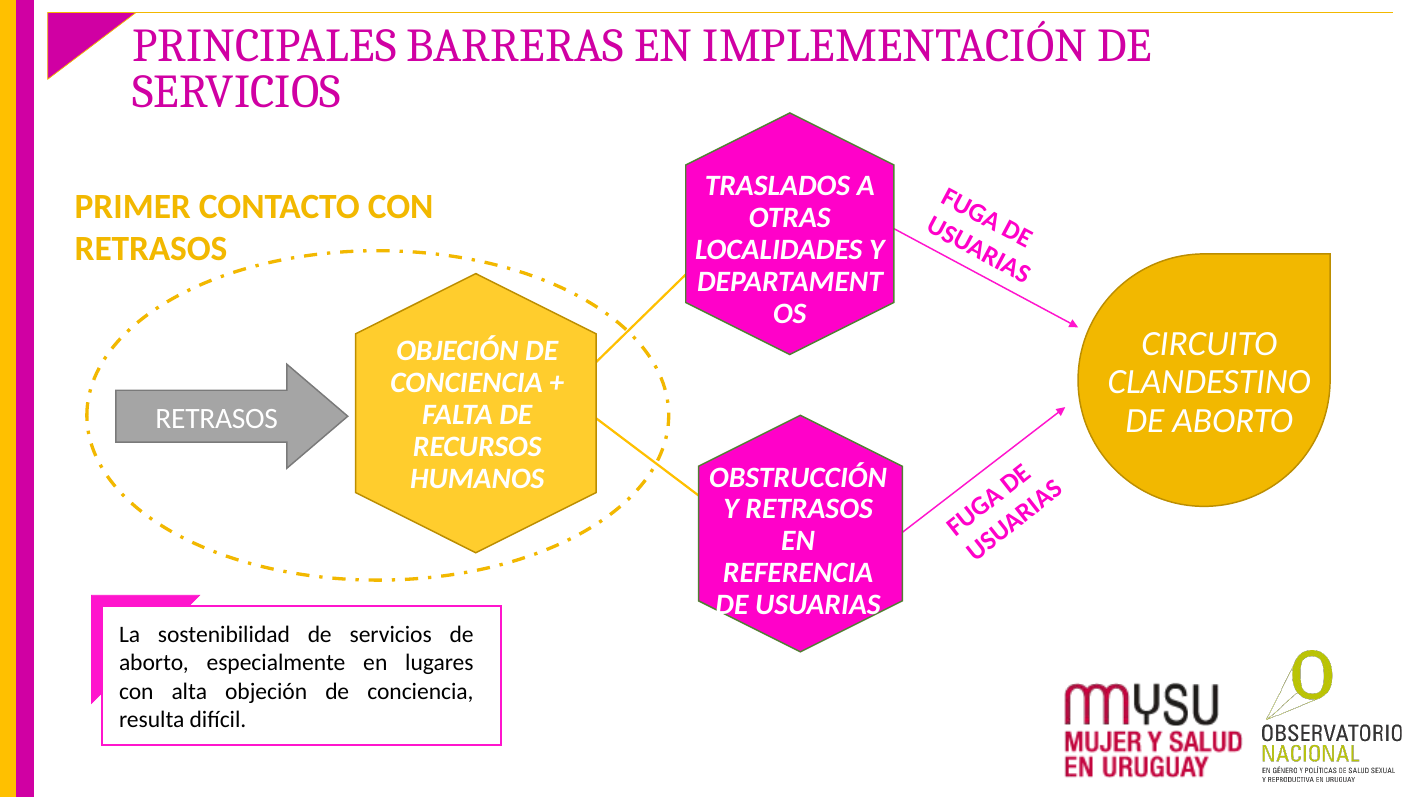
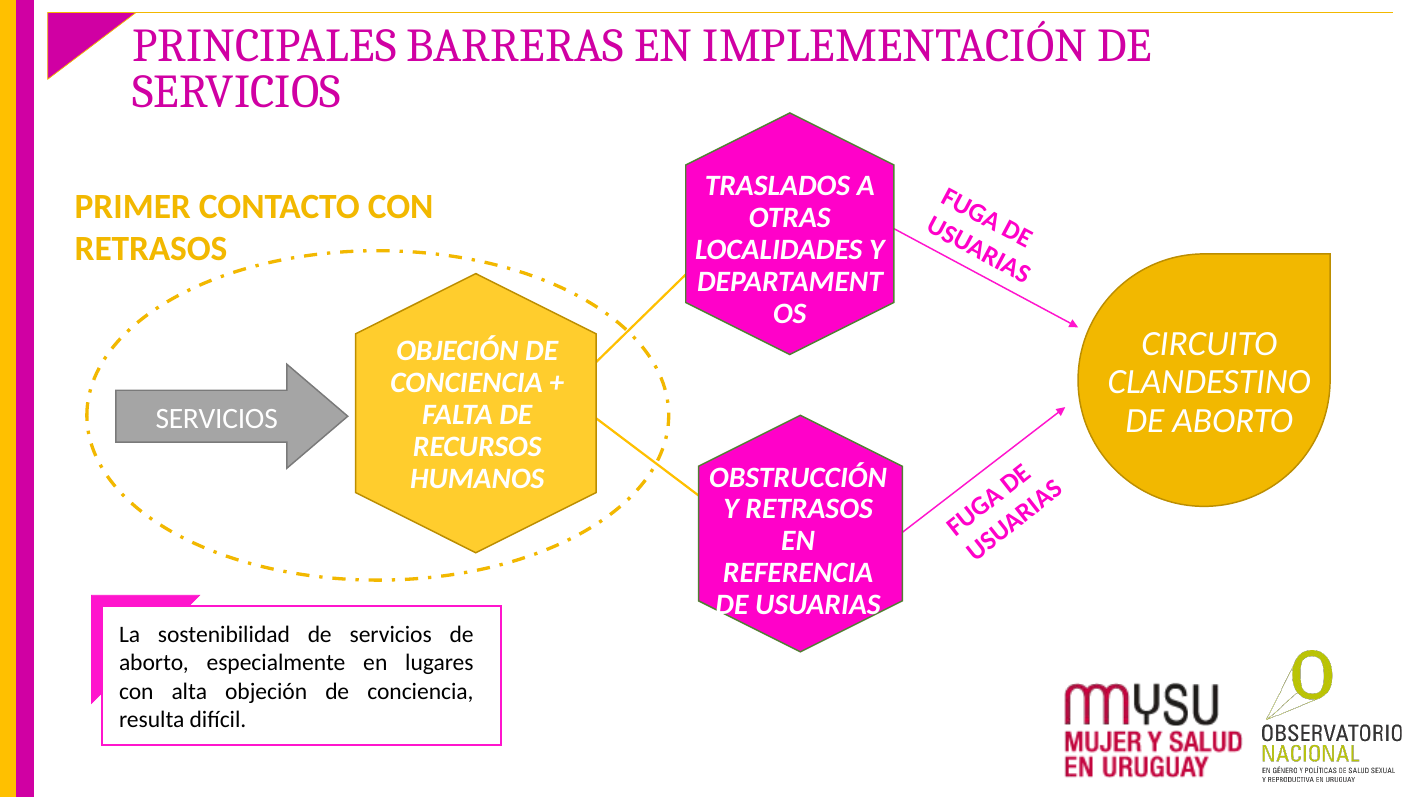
RETRASOS at (217, 418): RETRASOS -> SERVICIOS
